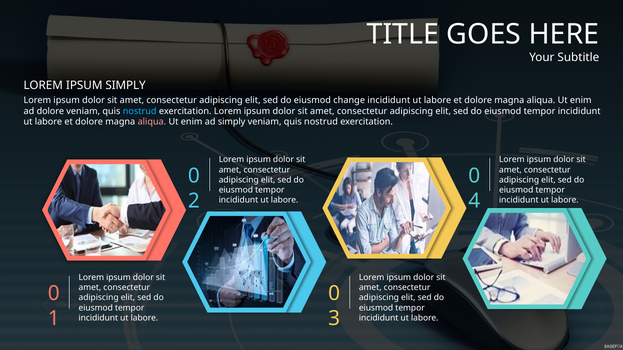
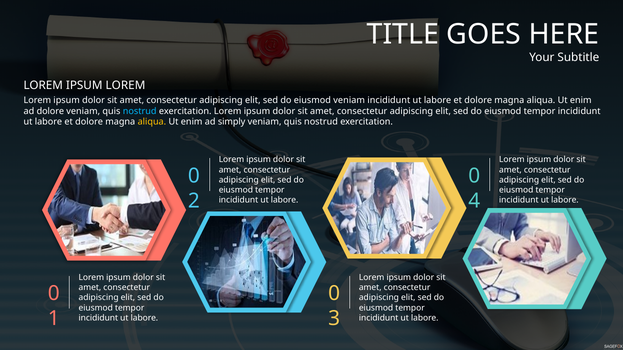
IPSUM SIMPLY: SIMPLY -> LOREM
eiusmod change: change -> veniam
aliqua at (152, 122) colour: pink -> yellow
